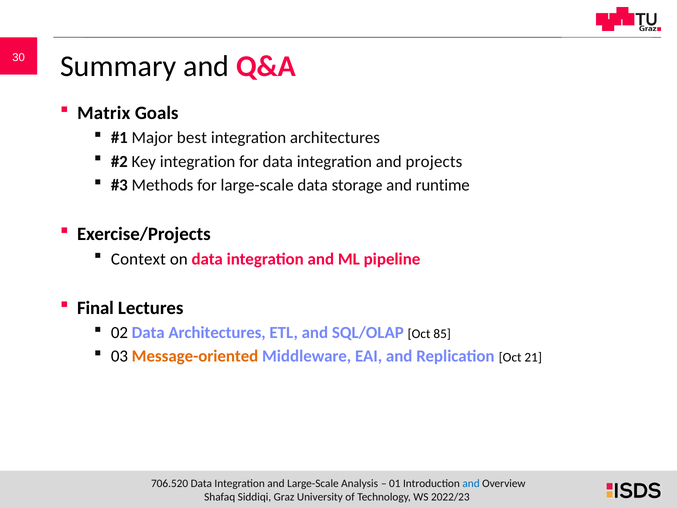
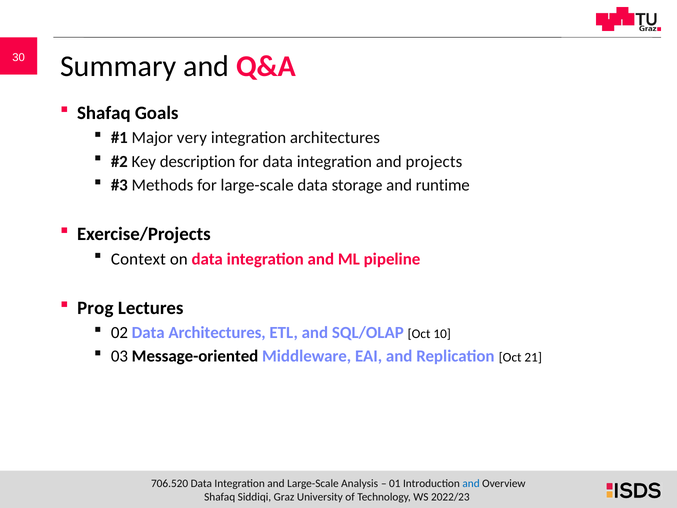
Matrix at (104, 113): Matrix -> Shafaq
best: best -> very
Key integration: integration -> description
Final: Final -> Prog
85: 85 -> 10
Message-oriented colour: orange -> black
